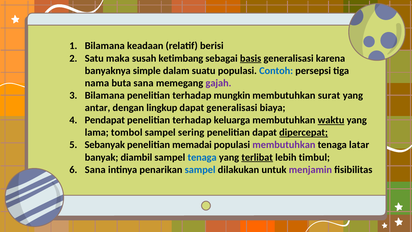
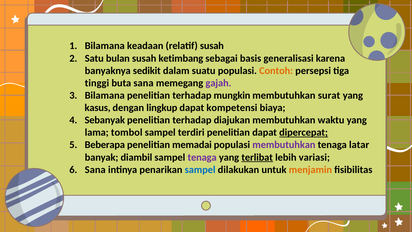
relatif berisi: berisi -> susah
maka: maka -> bulan
basis underline: present -> none
simple: simple -> sedikit
Contoh colour: blue -> orange
nama: nama -> tinggi
antar: antar -> kasus
dapat generalisasi: generalisasi -> kompetensi
Pendapat: Pendapat -> Sebanyak
keluarga: keluarga -> diajukan
waktu underline: present -> none
sering: sering -> terdiri
Sebanyak: Sebanyak -> Beberapa
tenaga at (202, 157) colour: blue -> purple
timbul: timbul -> variasi
menjamin colour: purple -> orange
